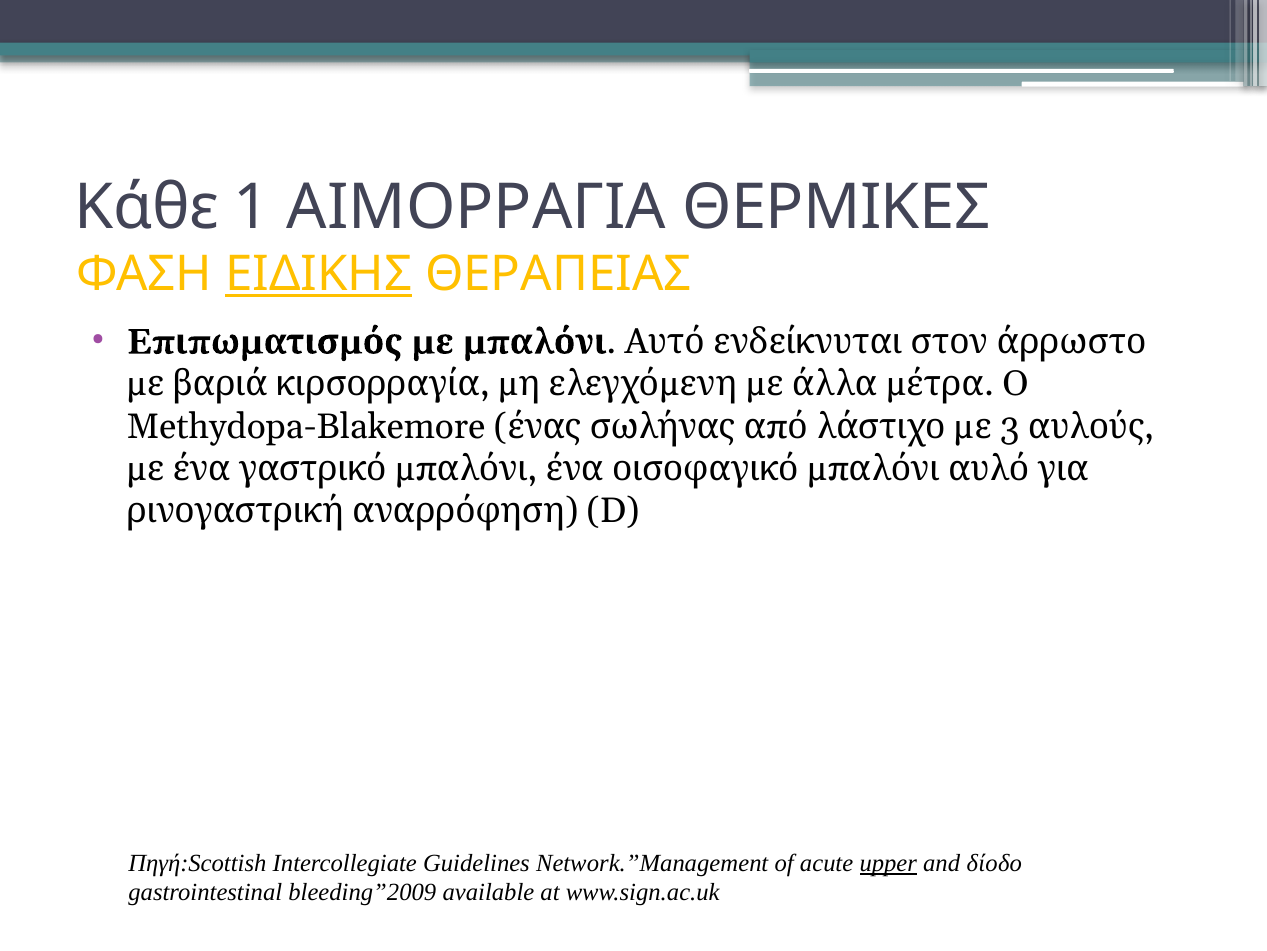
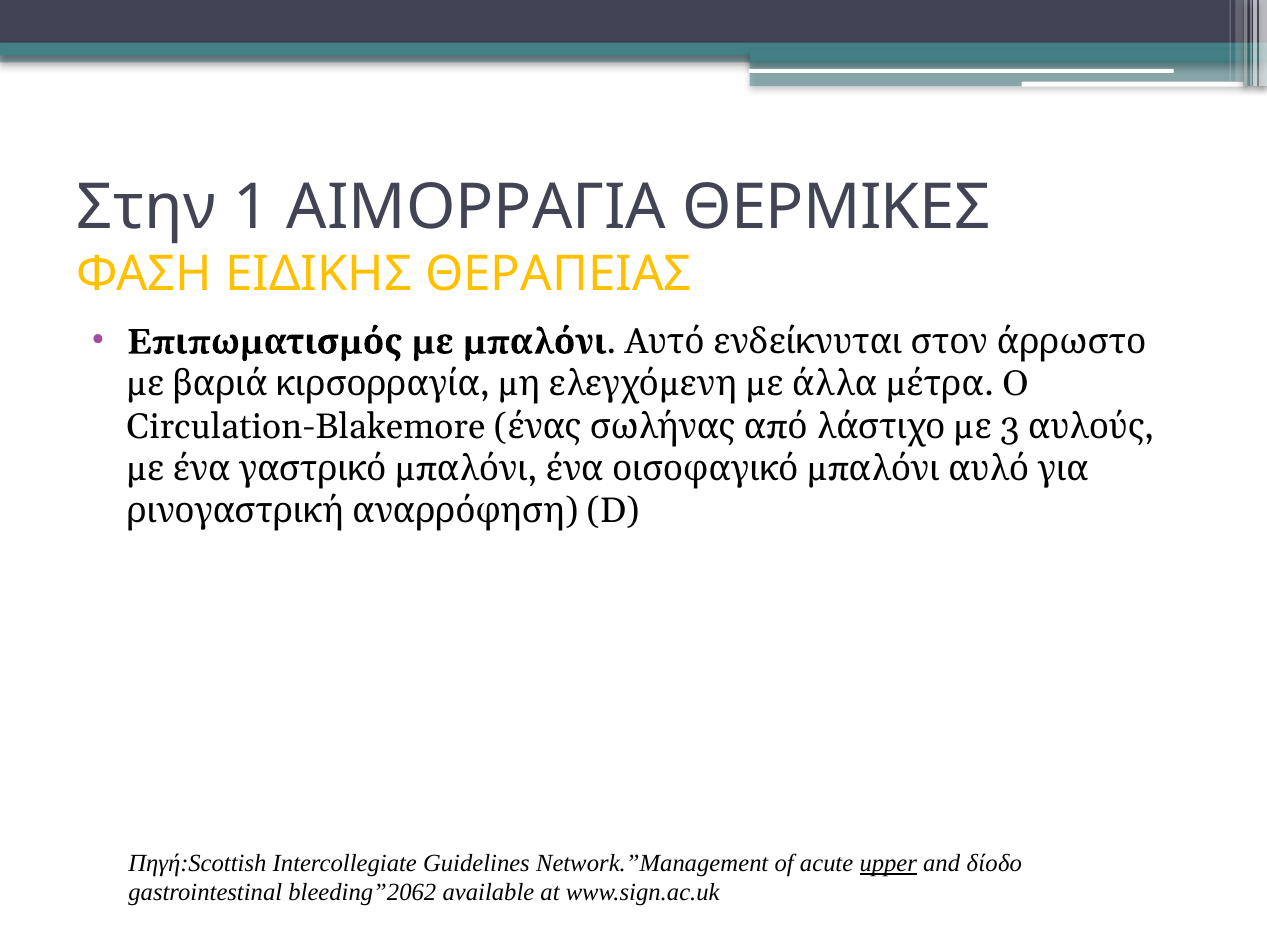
Κάθε: Κάθε -> Στην
ΕΙΔΙΚΗΣ underline: present -> none
Methydopa-Blakemore: Methydopa-Blakemore -> Circulation-Blakemore
bleeding”2009: bleeding”2009 -> bleeding”2062
